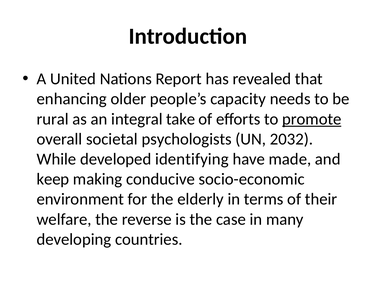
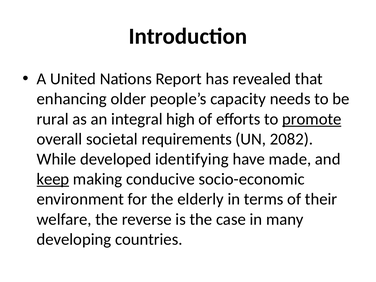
take: take -> high
psychologists: psychologists -> requirements
2032: 2032 -> 2082
keep underline: none -> present
